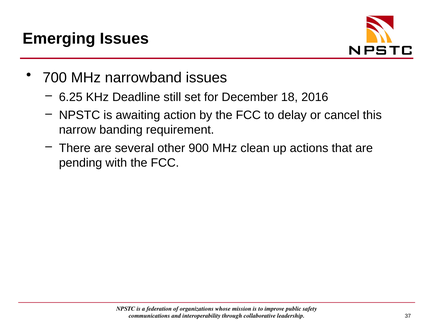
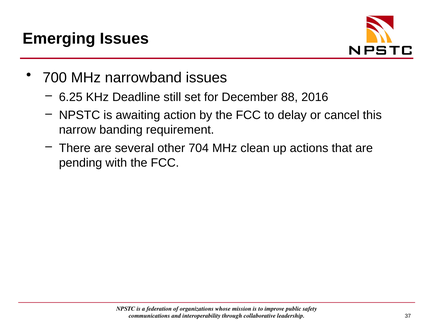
18: 18 -> 88
900: 900 -> 704
